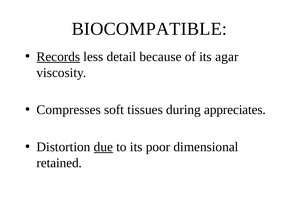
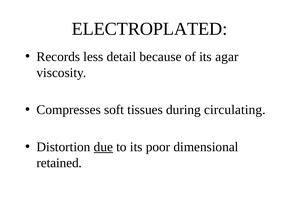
BIOCOMPATIBLE: BIOCOMPATIBLE -> ELECTROPLATED
Records underline: present -> none
appreciates: appreciates -> circulating
